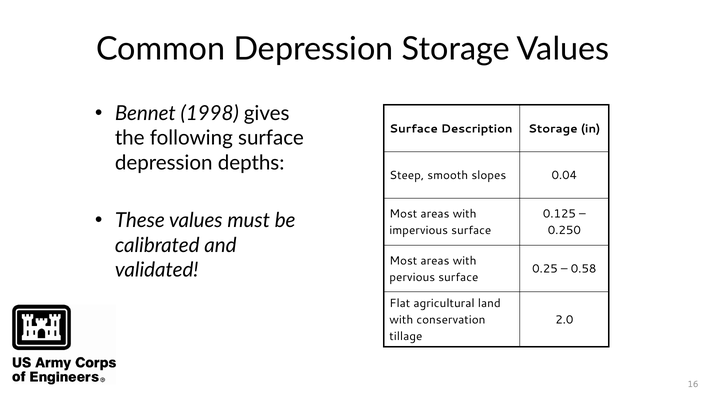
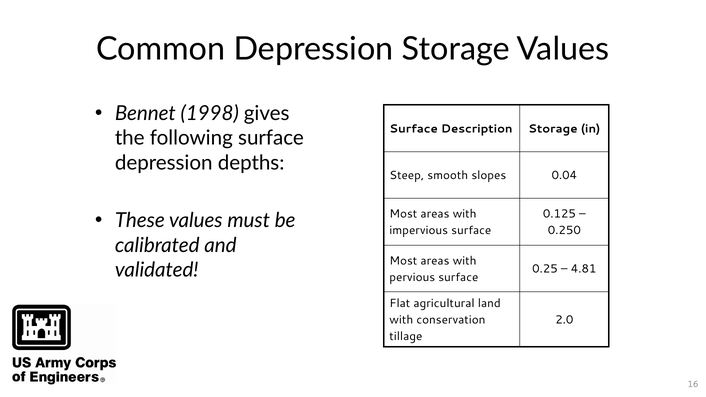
0.58: 0.58 -> 4.81
